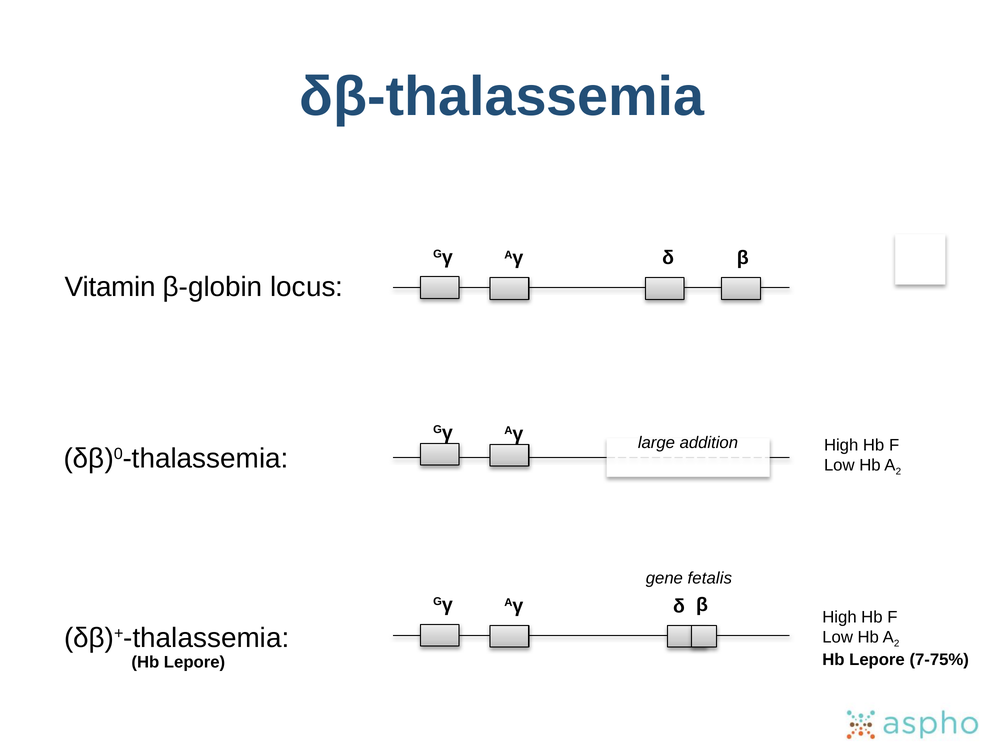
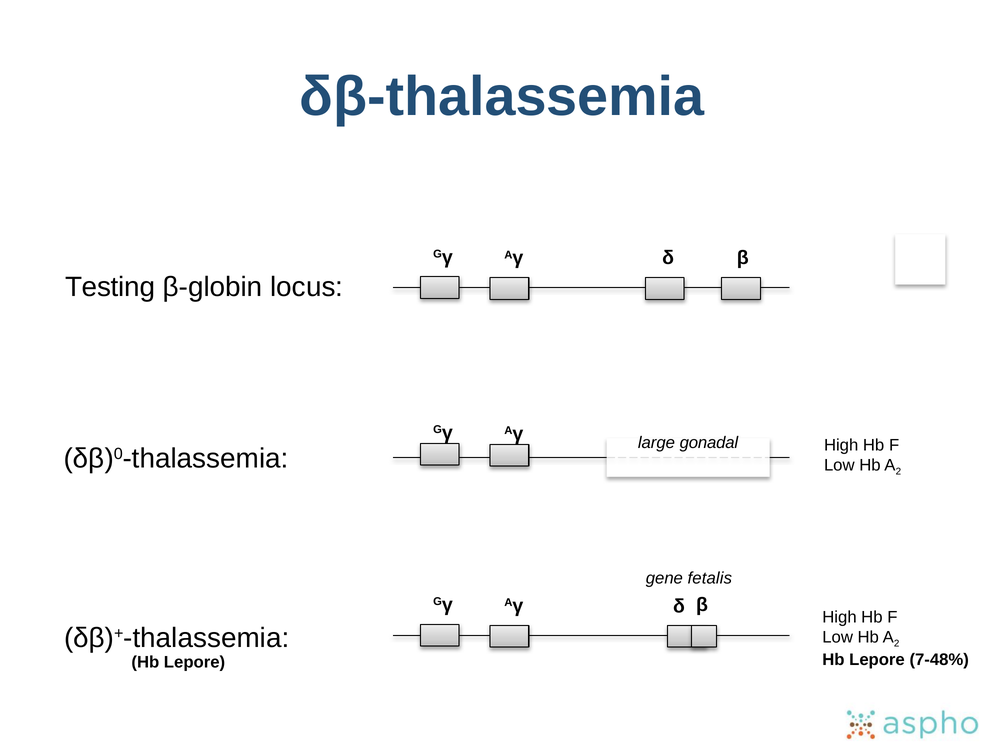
Vitamin: Vitamin -> Testing
addition: addition -> gonadal
7-75%: 7-75% -> 7-48%
